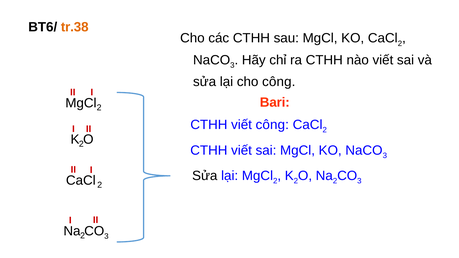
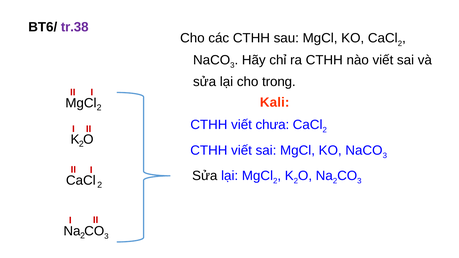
tr.38 colour: orange -> purple
cho công: công -> trong
Bari: Bari -> Kali
viết công: công -> chưa
